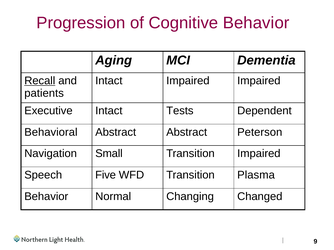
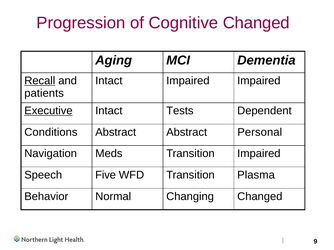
Cognitive Behavior: Behavior -> Changed
Executive underline: none -> present
Behavioral: Behavioral -> Conditions
Peterson: Peterson -> Personal
Small: Small -> Meds
